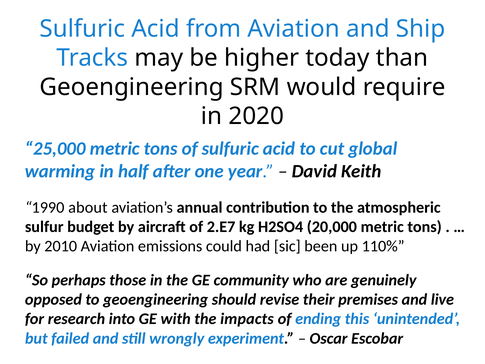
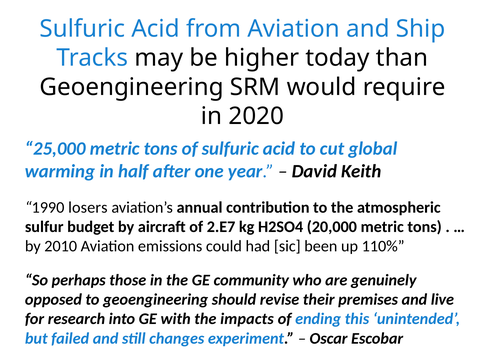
about: about -> losers
wrongly: wrongly -> changes
